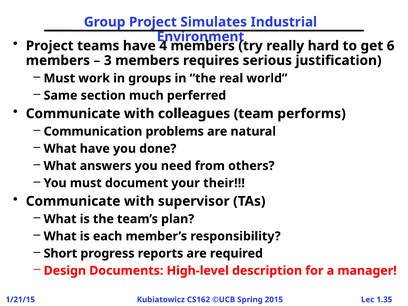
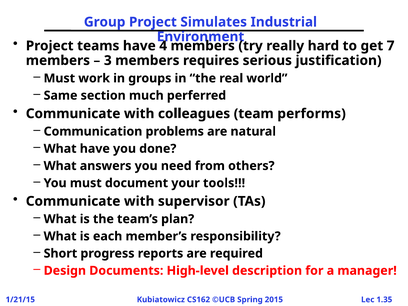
6: 6 -> 7
their: their -> tools
